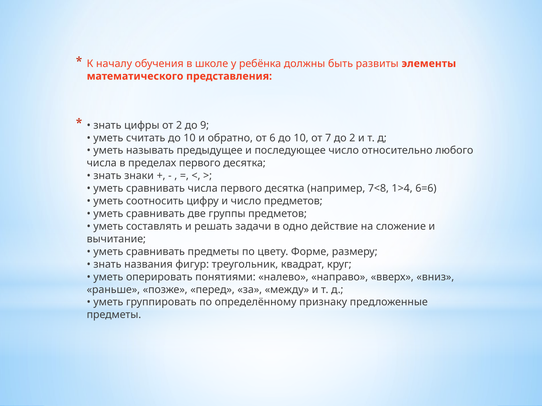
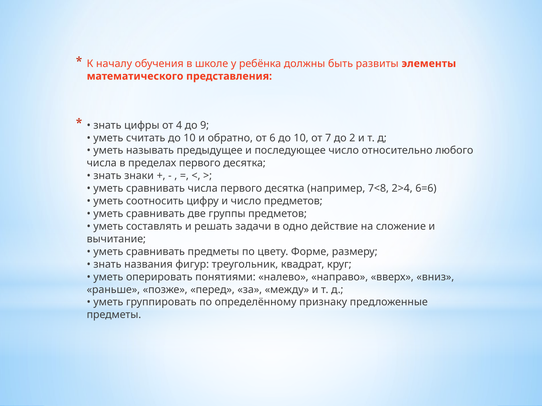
от 2: 2 -> 4
1>4: 1>4 -> 2>4
